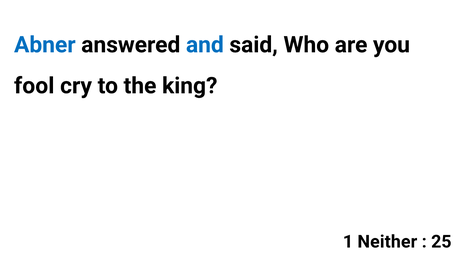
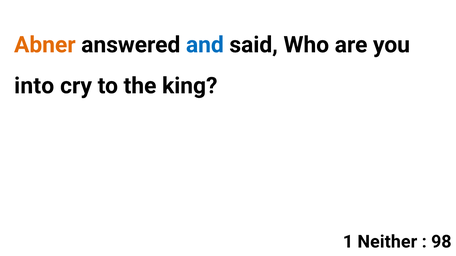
Abner colour: blue -> orange
fool: fool -> into
25: 25 -> 98
